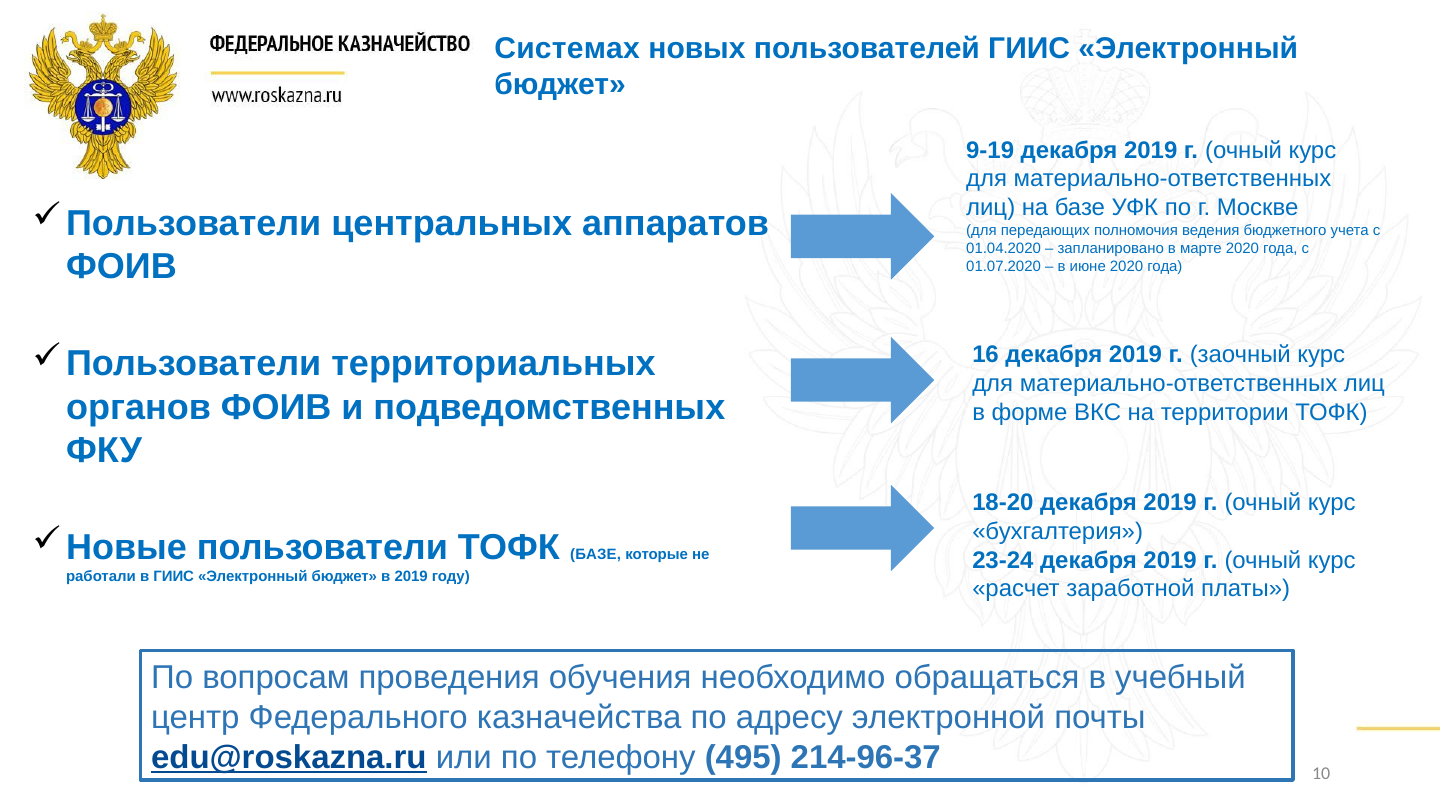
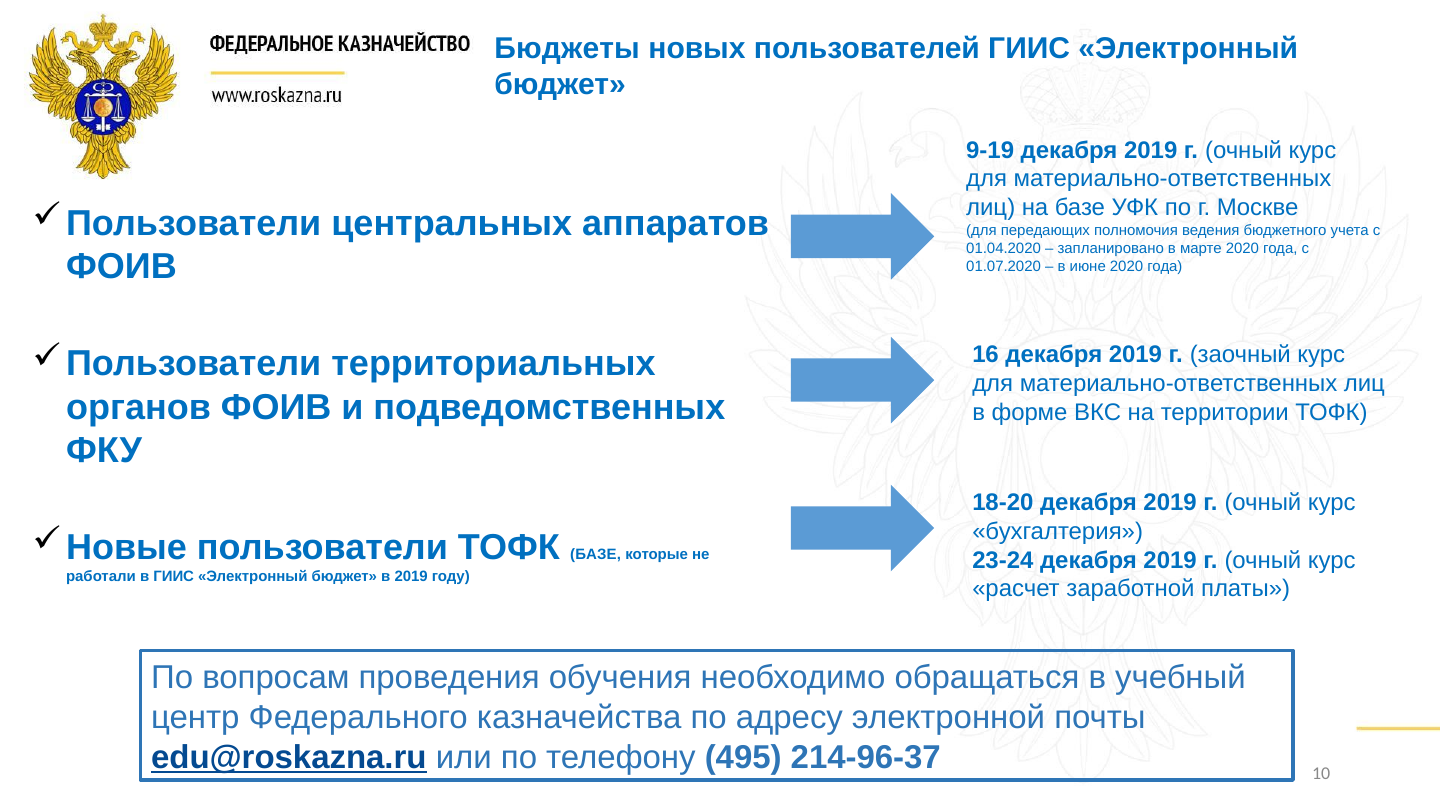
Системах: Системах -> Бюджеты
